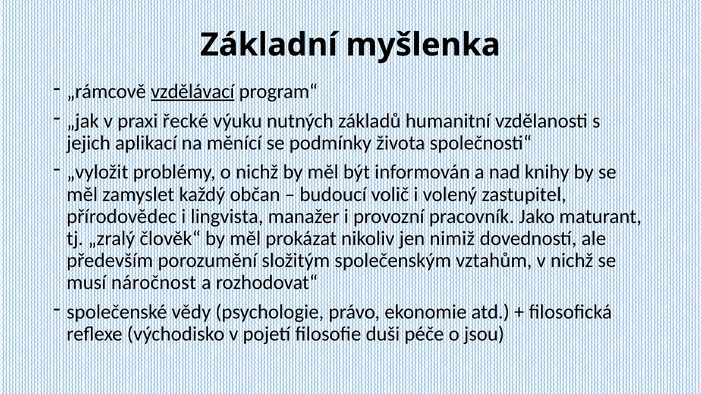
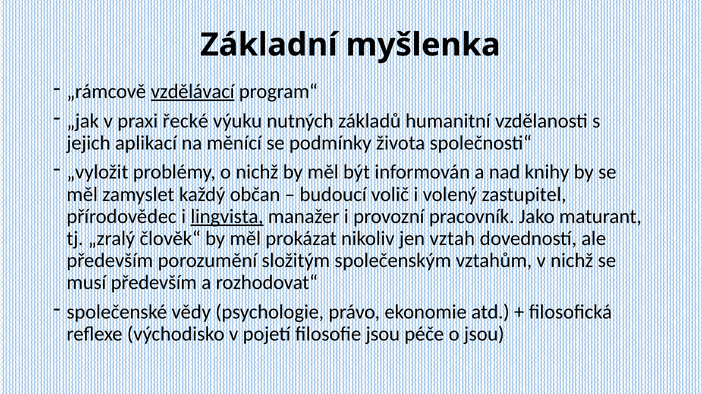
lingvista underline: none -> present
nimiž: nimiž -> vztah
musí náročnost: náročnost -> především
filosofie duši: duši -> jsou
